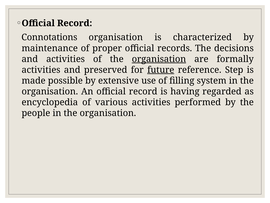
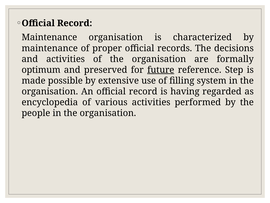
Connotations at (49, 37): Connotations -> Maintenance
organisation at (159, 59) underline: present -> none
activities at (41, 70): activities -> optimum
